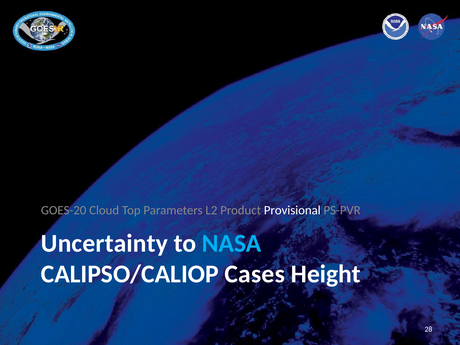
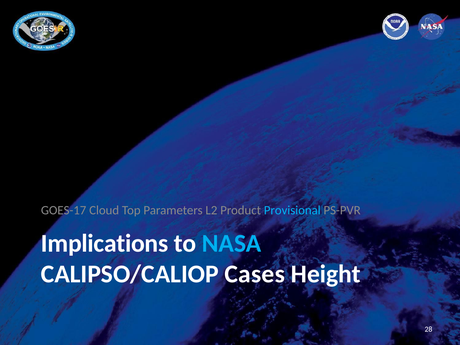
GOES-20: GOES-20 -> GOES-17
Provisional colour: white -> light blue
Uncertainty: Uncertainty -> Implications
